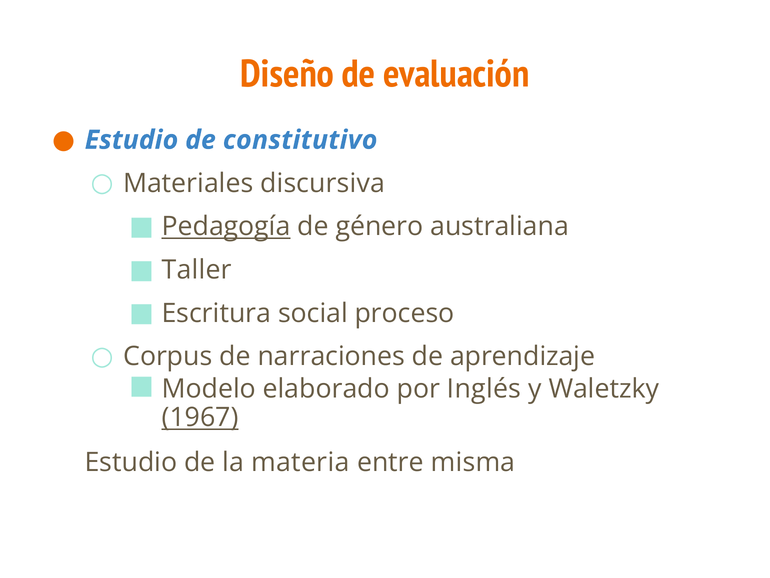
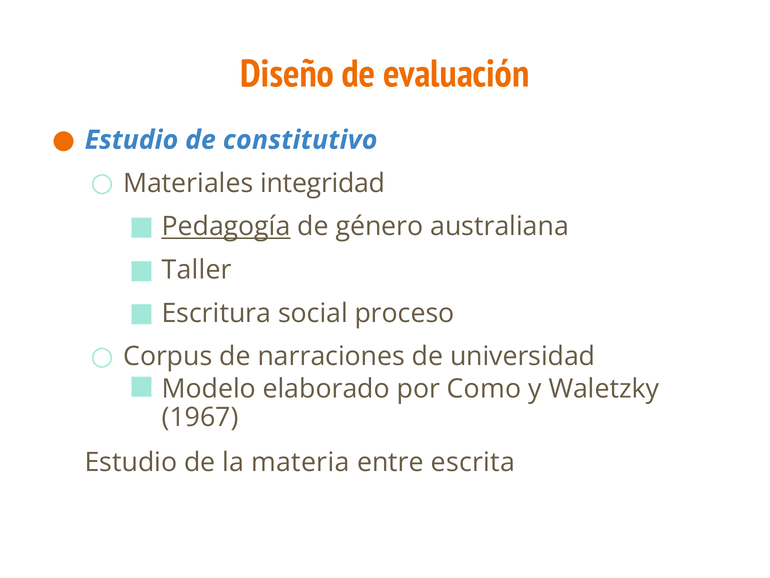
discursiva: discursiva -> integridad
aprendizaje: aprendizaje -> universidad
Inglés: Inglés -> Como
1967 underline: present -> none
misma: misma -> escrita
